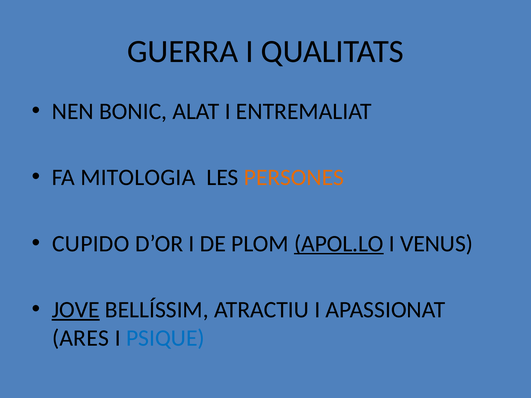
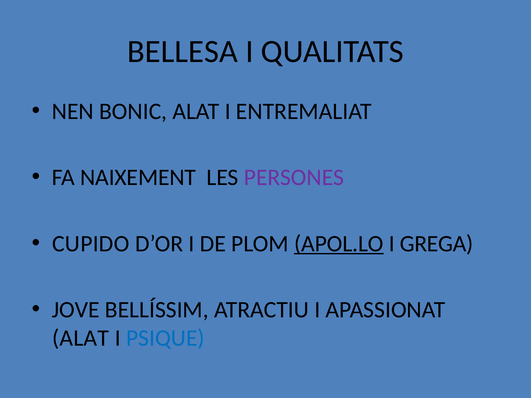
GUERRA: GUERRA -> BELLESA
MITOLOGIA: MITOLOGIA -> NAIXEMENT
PERSONES colour: orange -> purple
VENUS: VENUS -> GREGA
JOVE underline: present -> none
ARES at (81, 338): ARES -> ALAT
